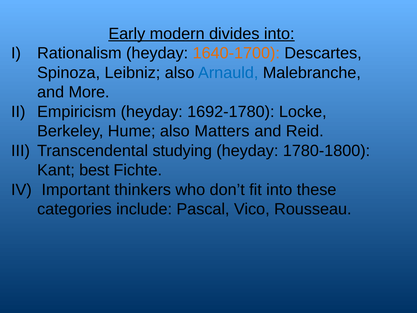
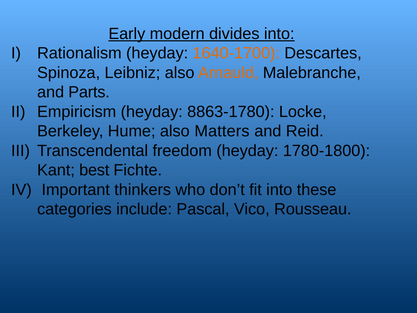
Arnauld colour: blue -> orange
More: More -> Parts
1692-1780: 1692-1780 -> 8863-1780
studying: studying -> freedom
